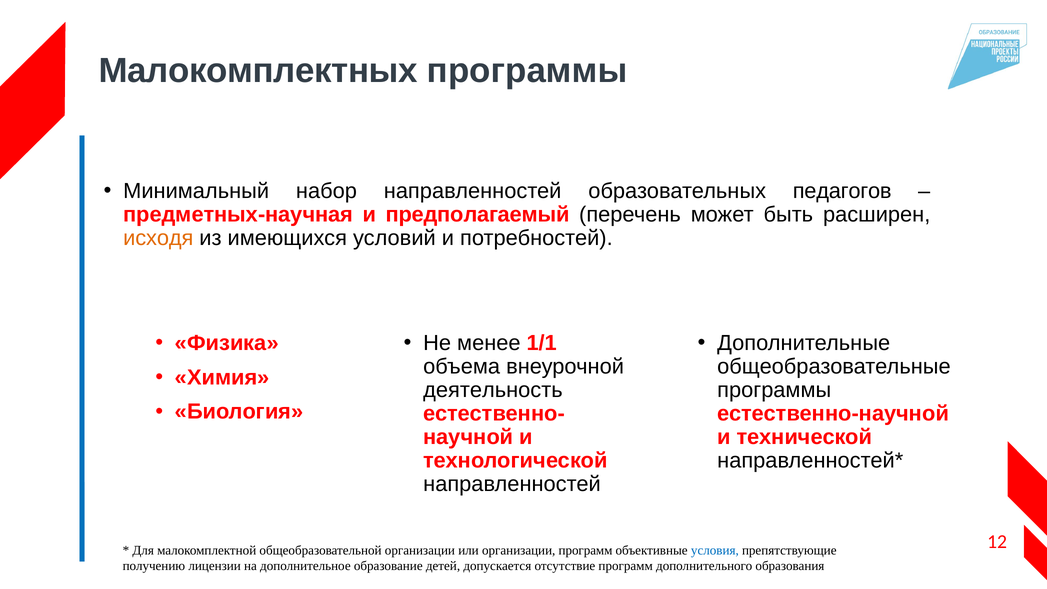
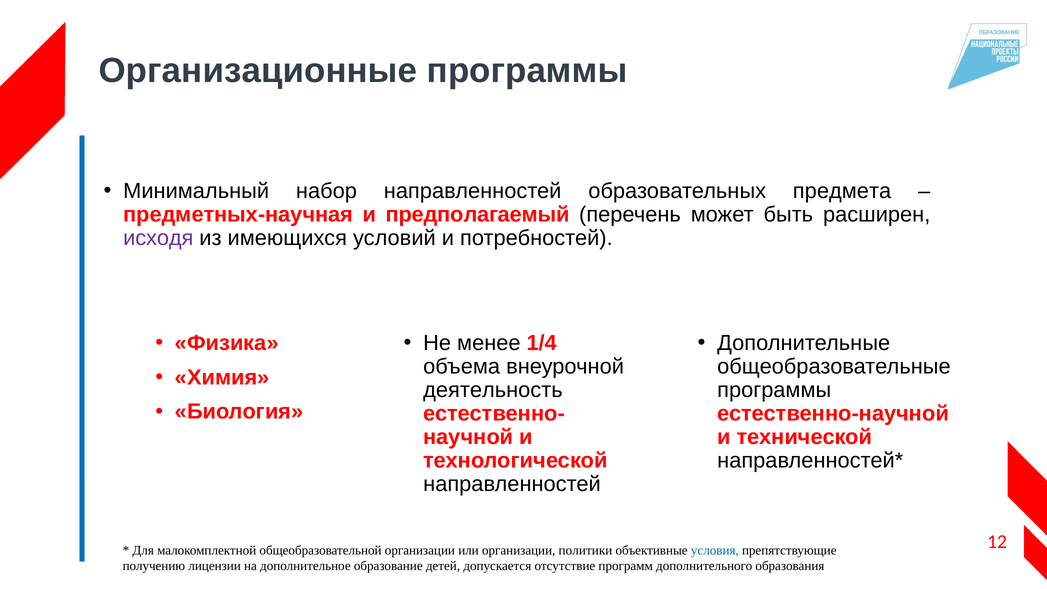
Малокомплектных: Малокомплектных -> Организационные
педагогов: педагогов -> предмета
исходя colour: orange -> purple
1/1: 1/1 -> 1/4
организации программ: программ -> политики
